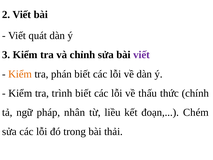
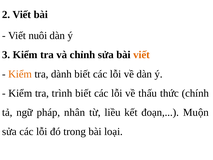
quát: quát -> nuôi
viết at (142, 55) colour: purple -> orange
phán: phán -> dành
Chém: Chém -> Muộn
thải: thải -> loại
